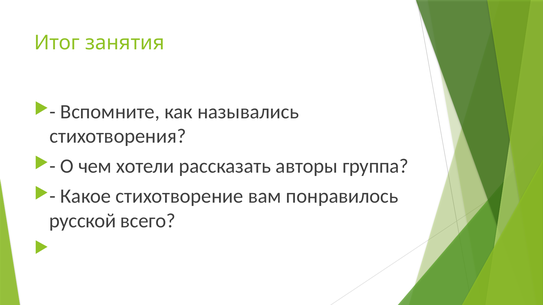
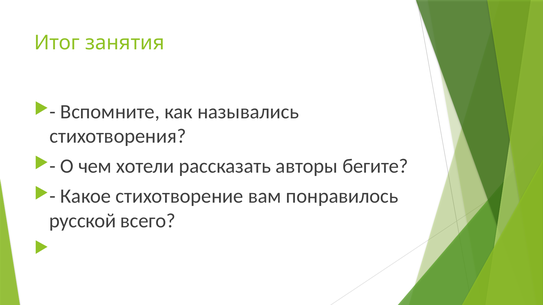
группа: группа -> бегите
